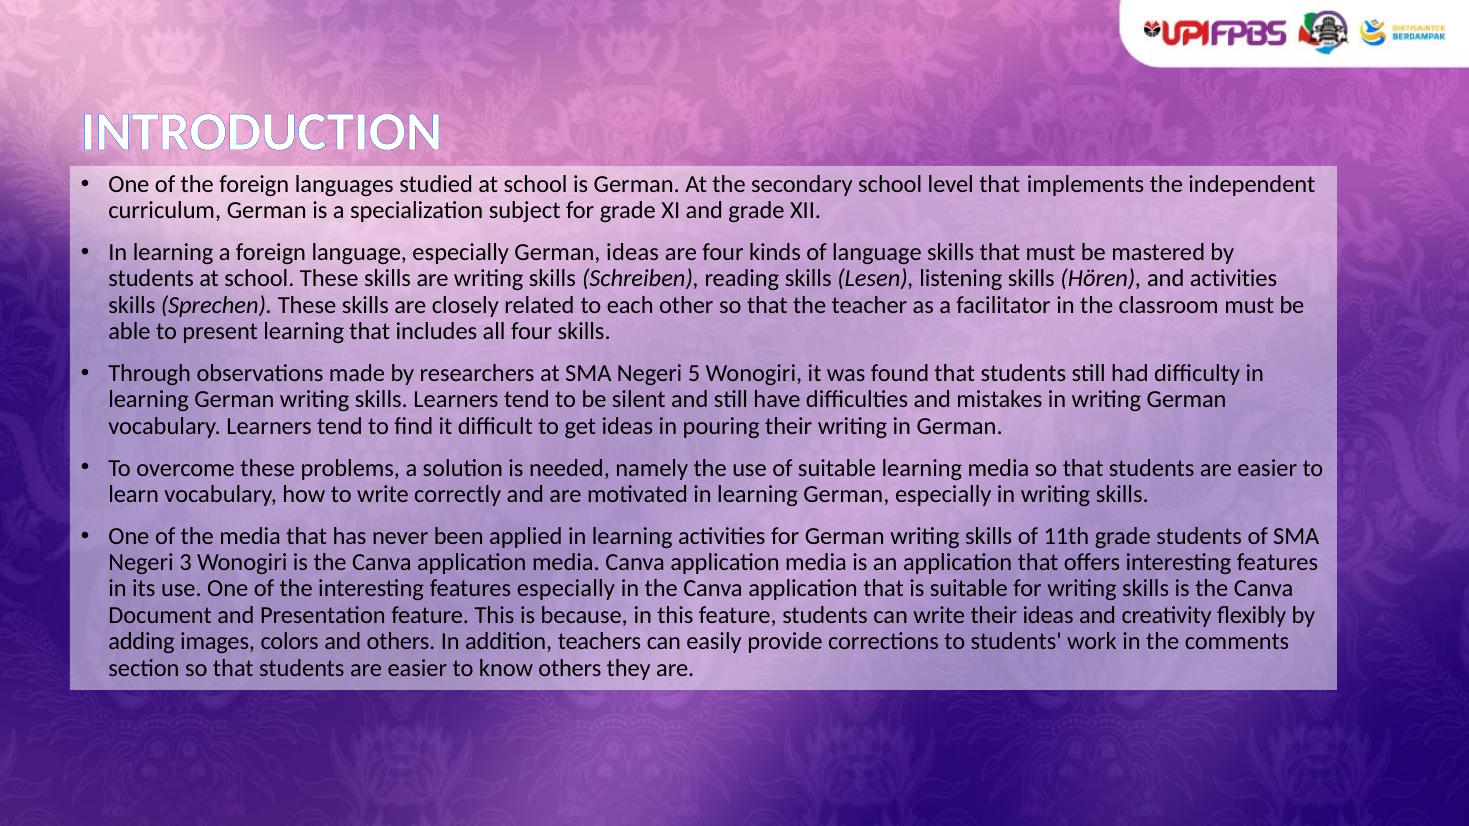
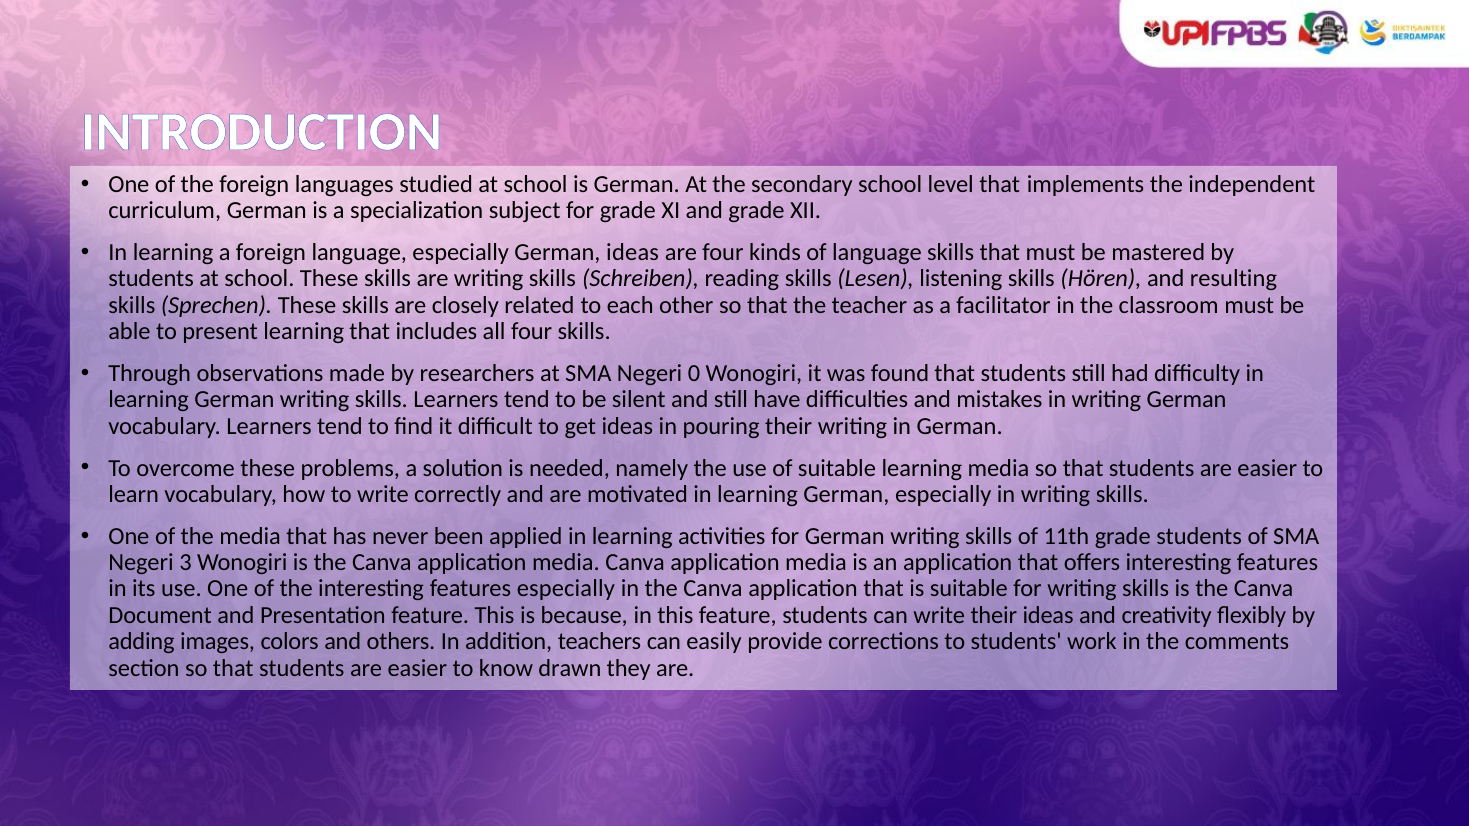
and activities: activities -> resulting
5: 5 -> 0
know others: others -> drawn
